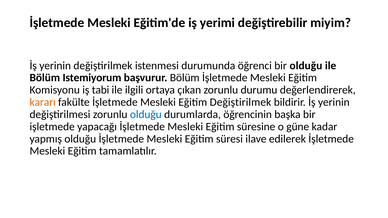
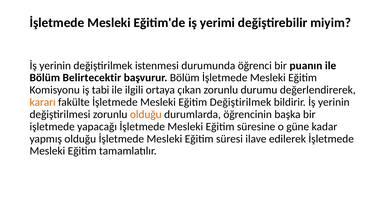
bir olduğu: olduğu -> puanın
Istemiyorum: Istemiyorum -> Belirtecektir
olduğu at (146, 114) colour: blue -> orange
